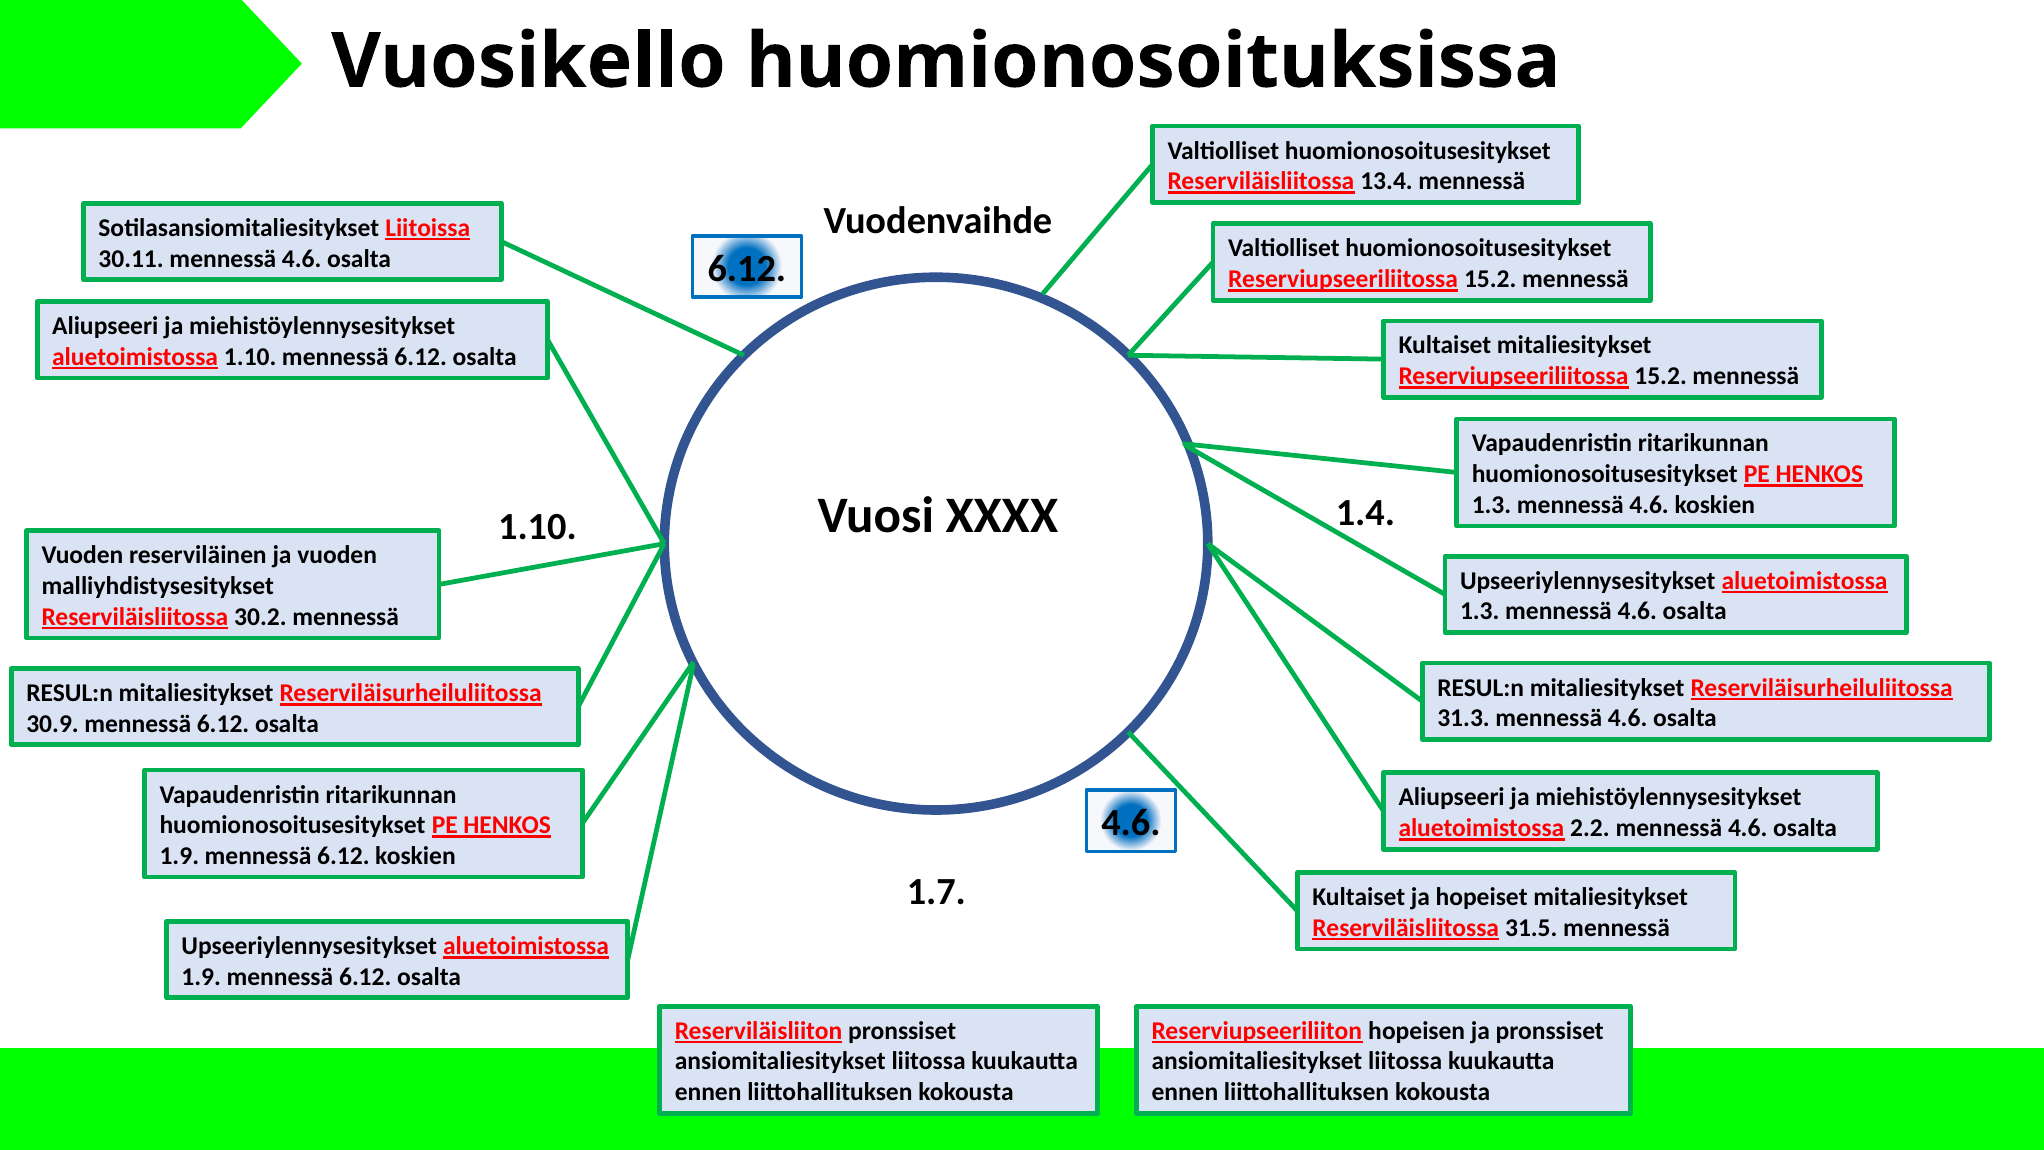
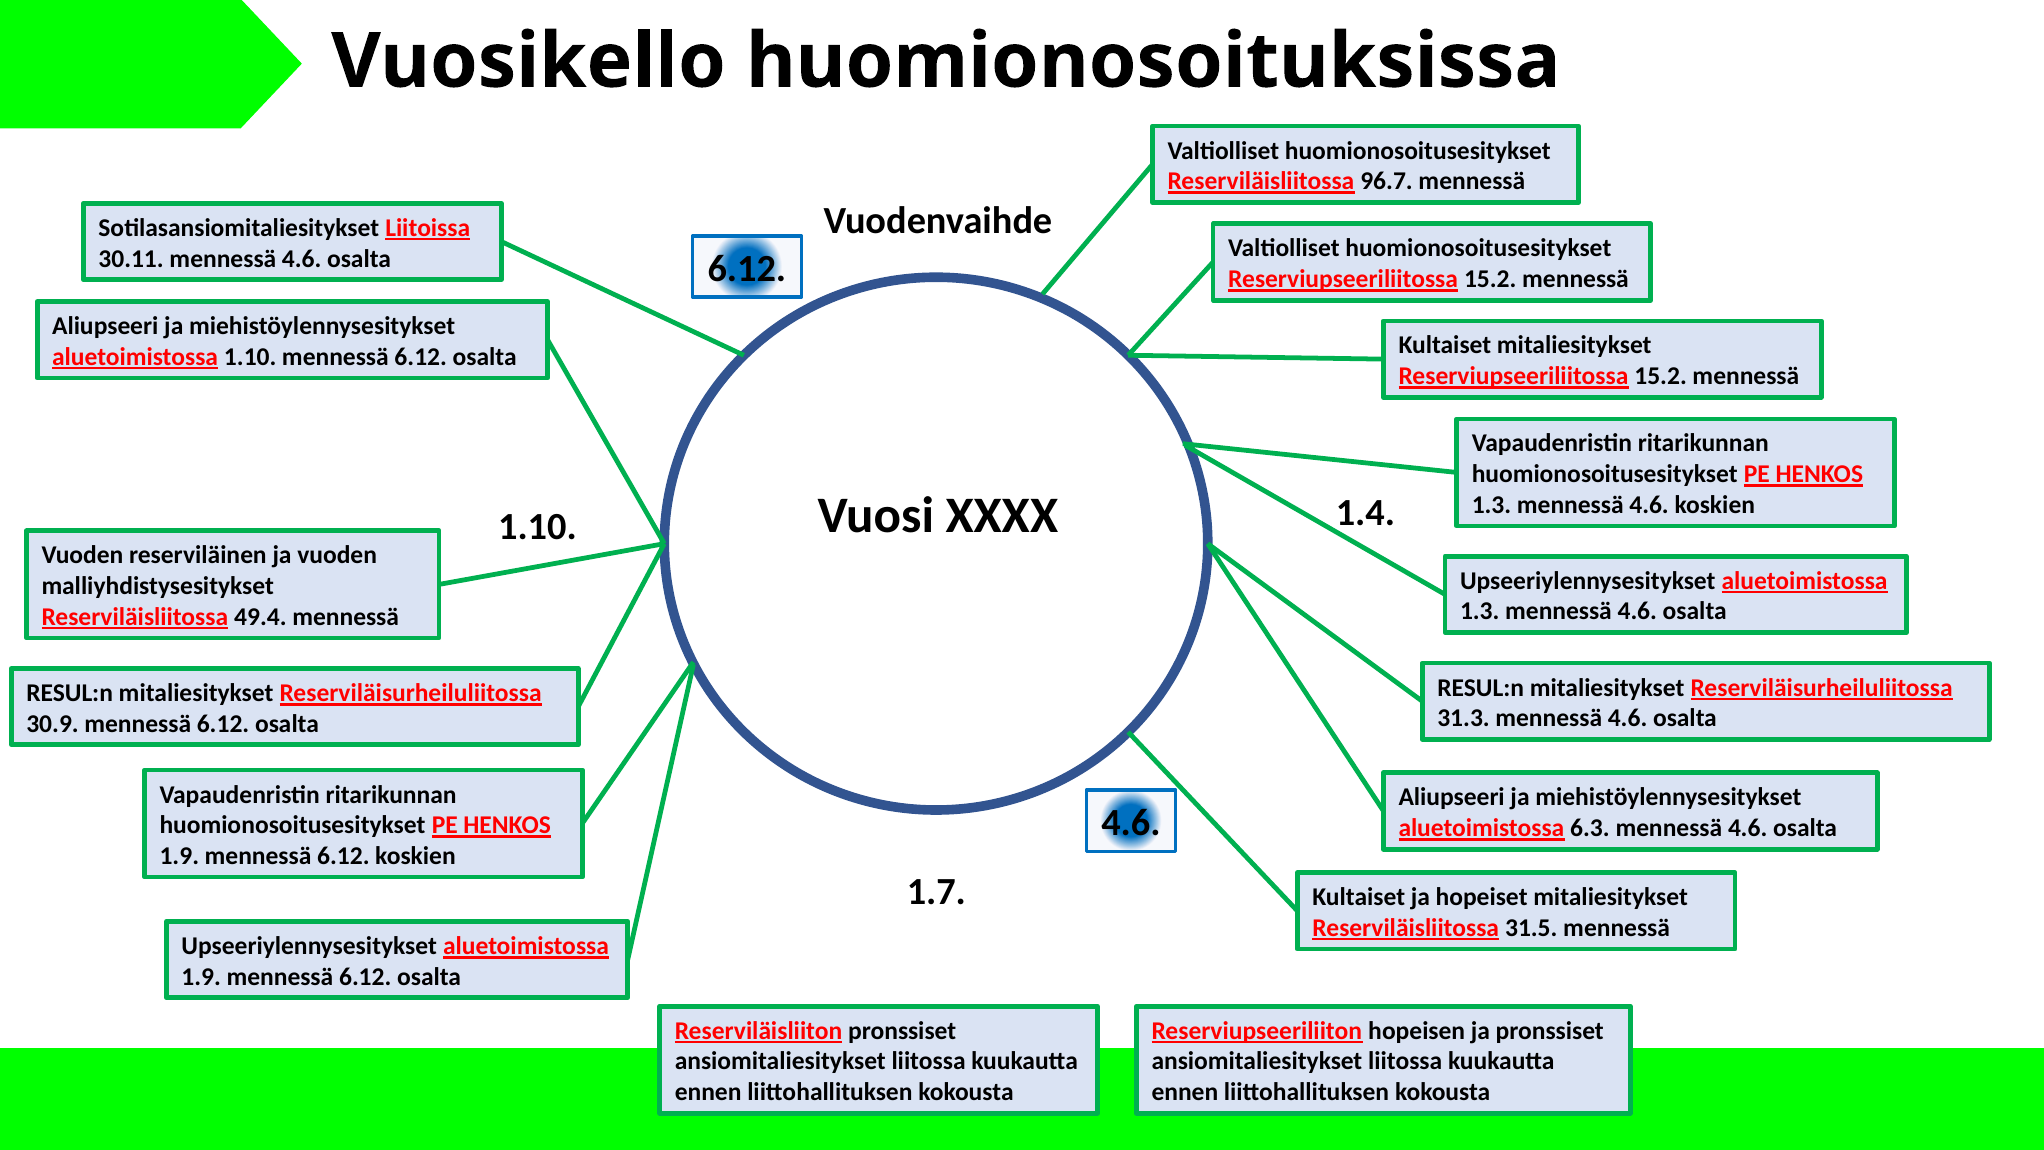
13.4: 13.4 -> 96.7
30.2: 30.2 -> 49.4
2.2: 2.2 -> 6.3
